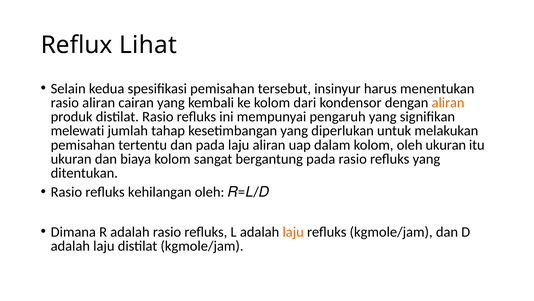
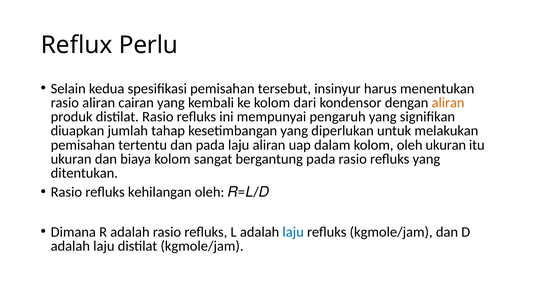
Lihat: Lihat -> Perlu
melewati: melewati -> diuapkan
laju at (293, 231) colour: orange -> blue
